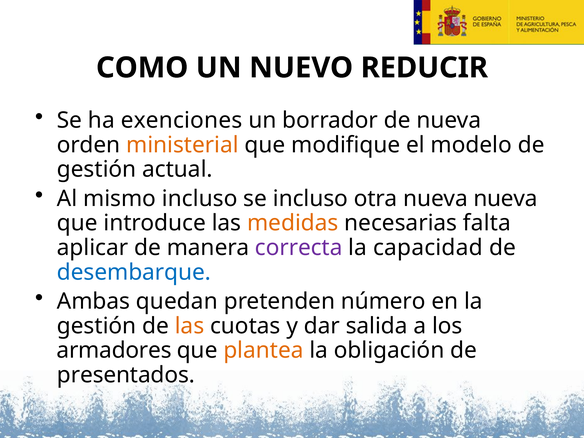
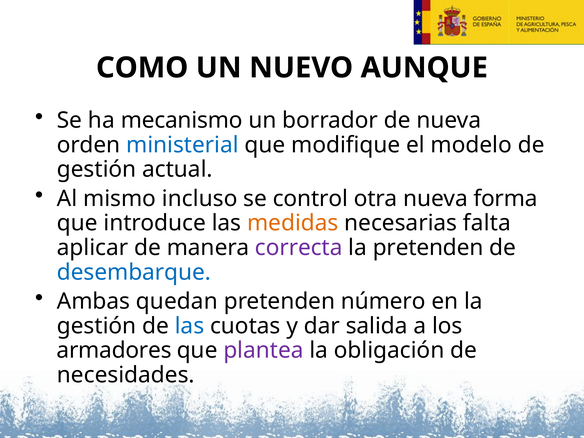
REDUCIR: REDUCIR -> AUNQUE
exenciones: exenciones -> mecanismo
ministerial colour: orange -> blue
se incluso: incluso -> control
nueva nueva: nueva -> forma
la capacidad: capacidad -> pretenden
las at (189, 326) colour: orange -> blue
plantea colour: orange -> purple
presentados: presentados -> necesidades
